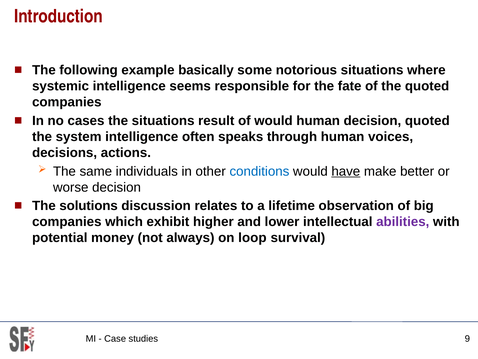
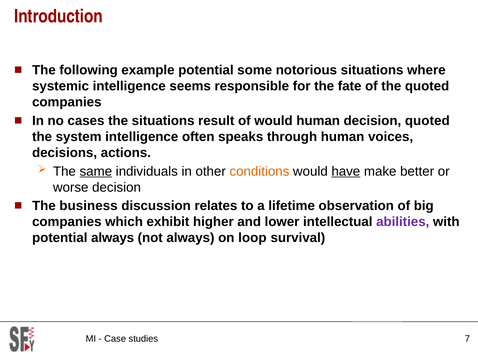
example basically: basically -> potential
same underline: none -> present
conditions colour: blue -> orange
solutions: solutions -> business
potential money: money -> always
9: 9 -> 7
